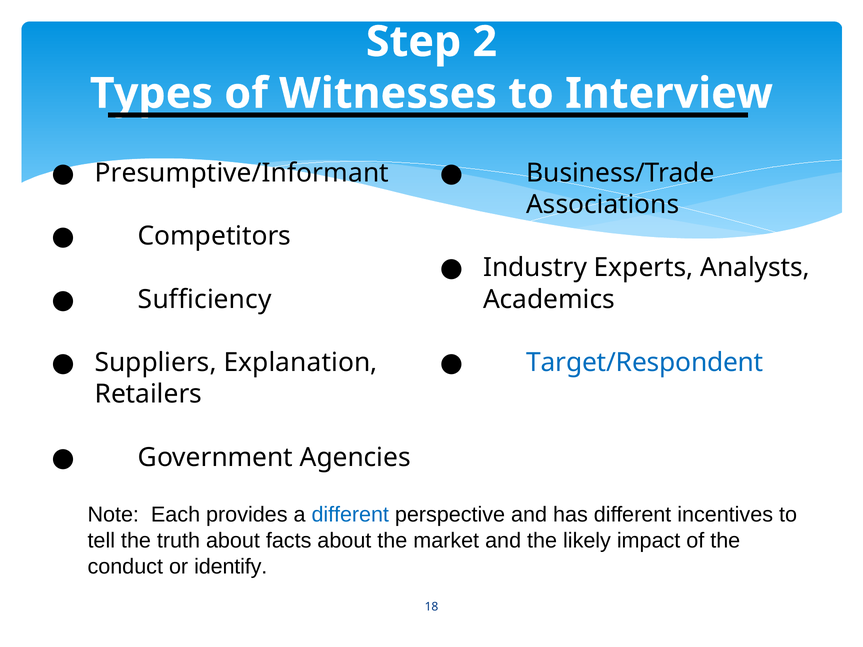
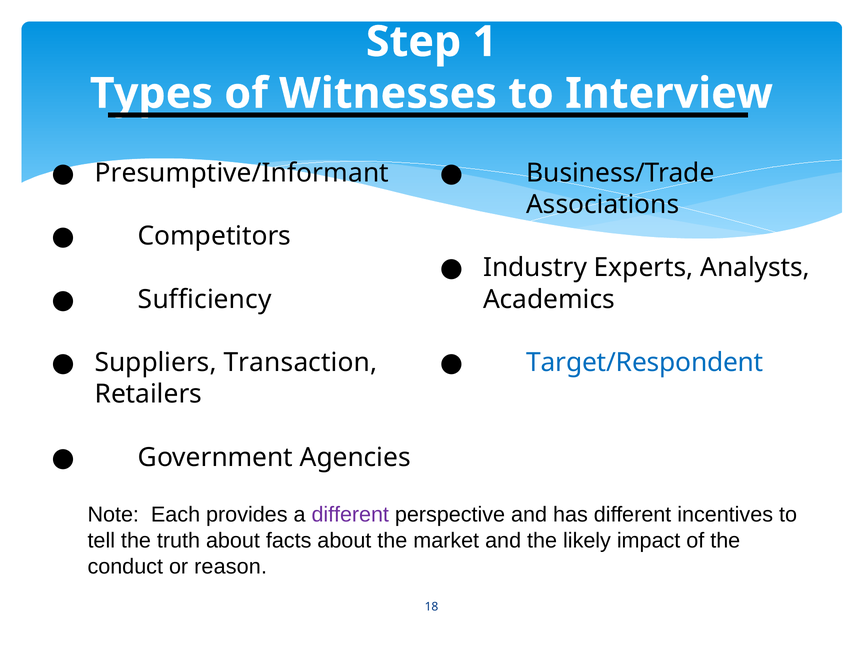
2: 2 -> 1
Explanation: Explanation -> Transaction
different at (350, 515) colour: blue -> purple
identify: identify -> reason
